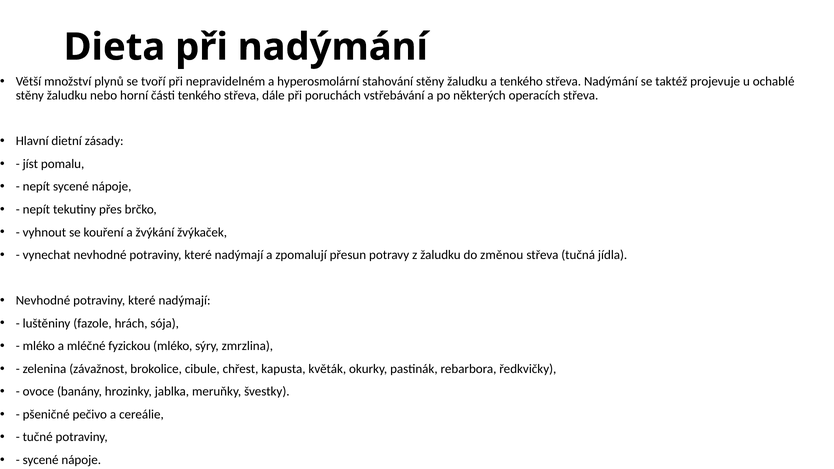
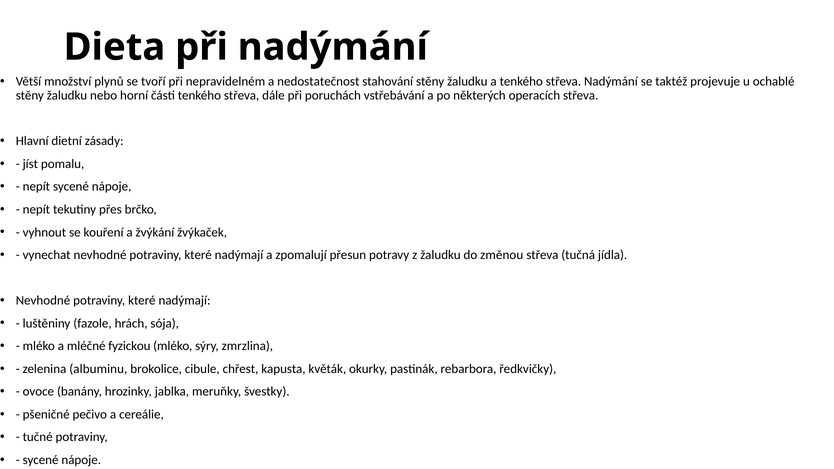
hyperosmolární: hyperosmolární -> nedostatečnost
závažnost: závažnost -> albuminu
